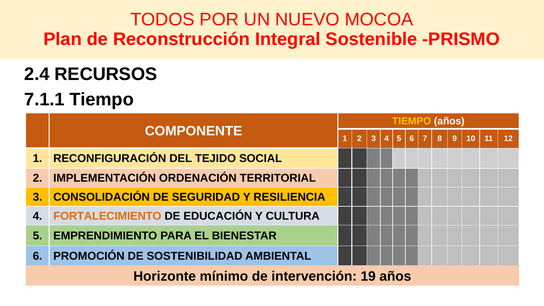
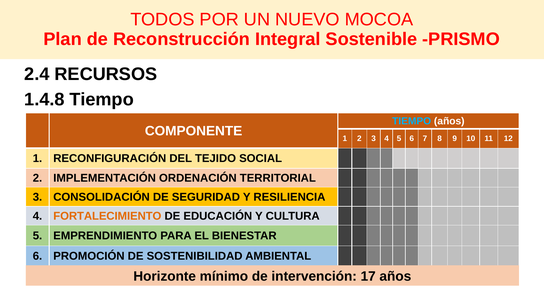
7.1.1: 7.1.1 -> 1.4.8
TIEMPO at (412, 121) colour: yellow -> light blue
19: 19 -> 17
